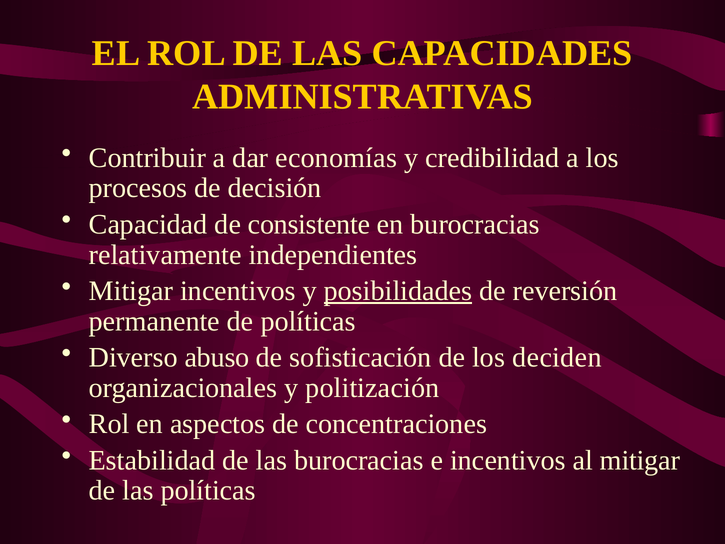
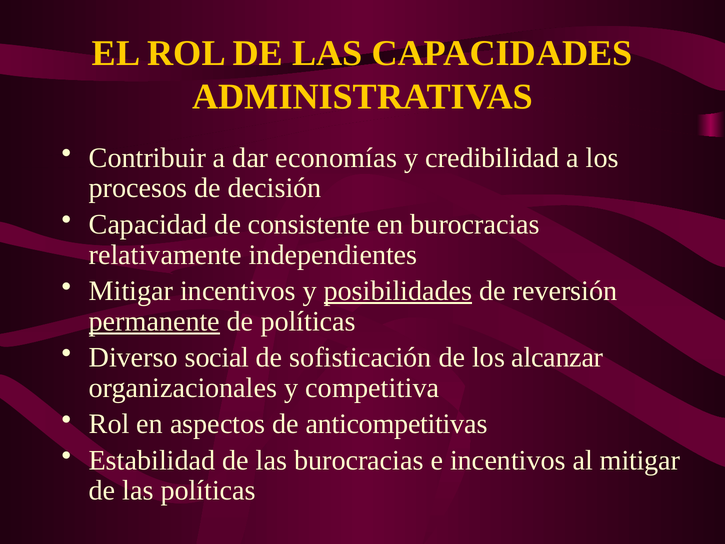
permanente underline: none -> present
abuso: abuso -> social
deciden: deciden -> alcanzar
politización: politización -> competitiva
concentraciones: concentraciones -> anticompetitivas
